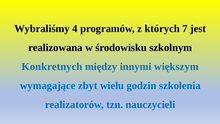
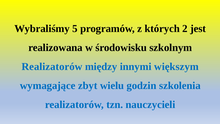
4: 4 -> 5
7: 7 -> 2
Konkretnych at (52, 66): Konkretnych -> Realizatorów
